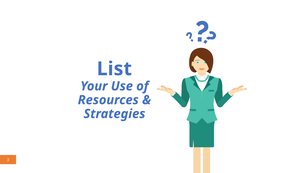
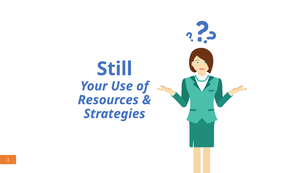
List: List -> Still
